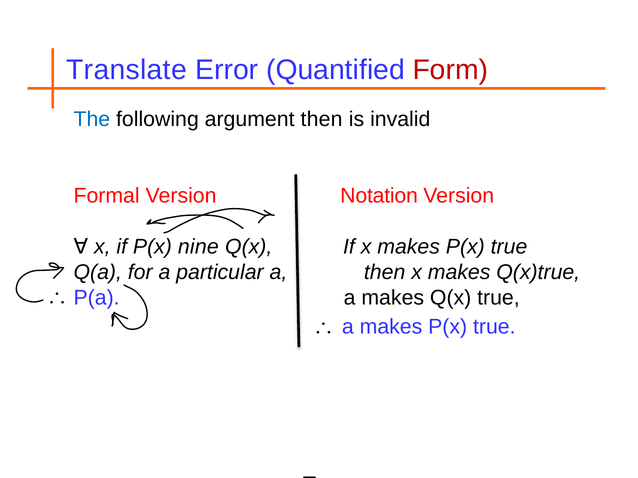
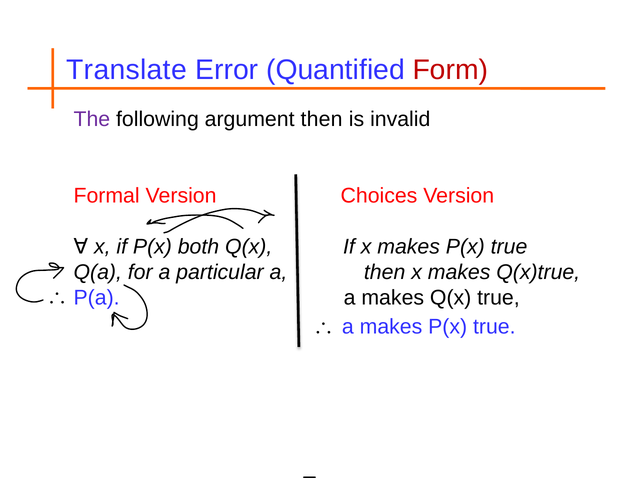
The colour: blue -> purple
Notation: Notation -> Choices
nine: nine -> both
